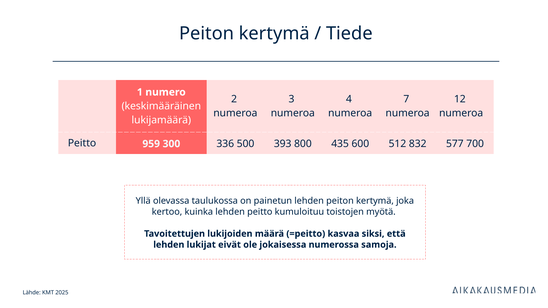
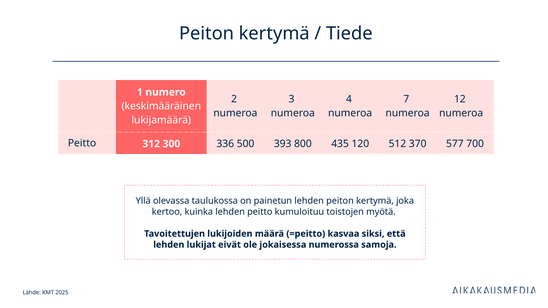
959: 959 -> 312
600: 600 -> 120
832: 832 -> 370
